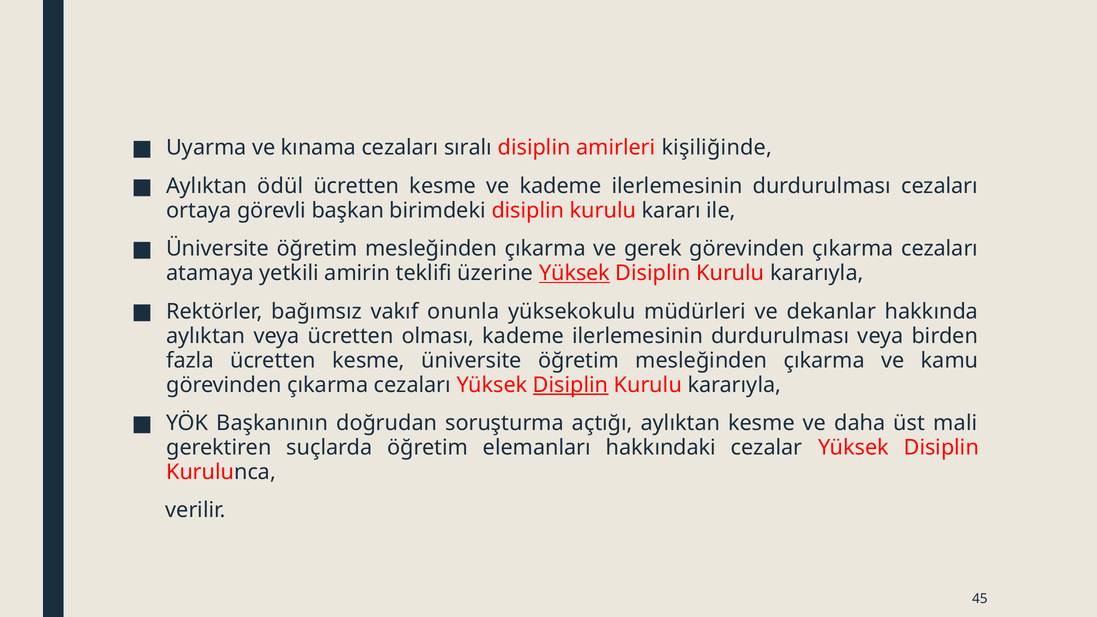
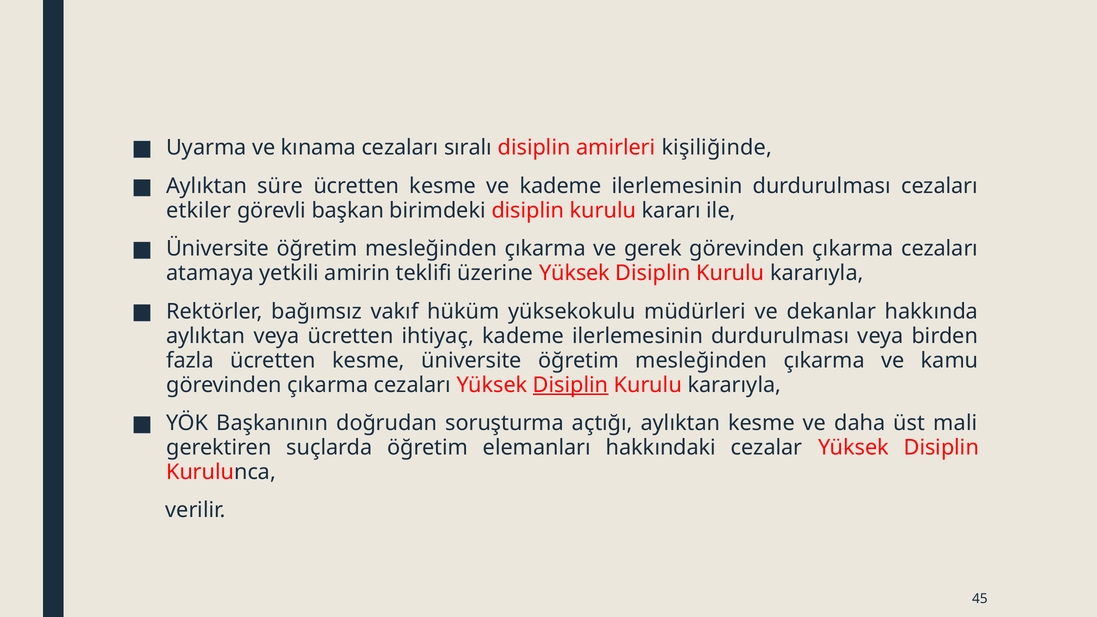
ödül: ödül -> süre
ortaya: ortaya -> etkiler
Yüksek at (575, 273) underline: present -> none
onunla: onunla -> hüküm
olması: olması -> ihtiyaç
